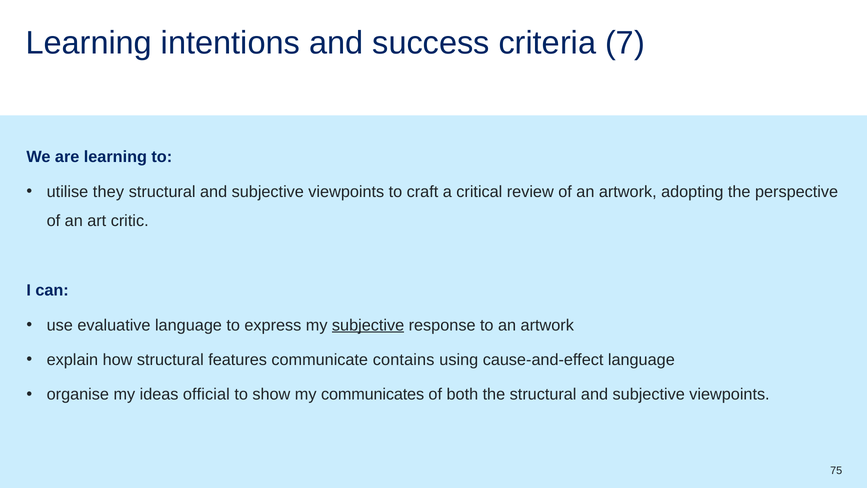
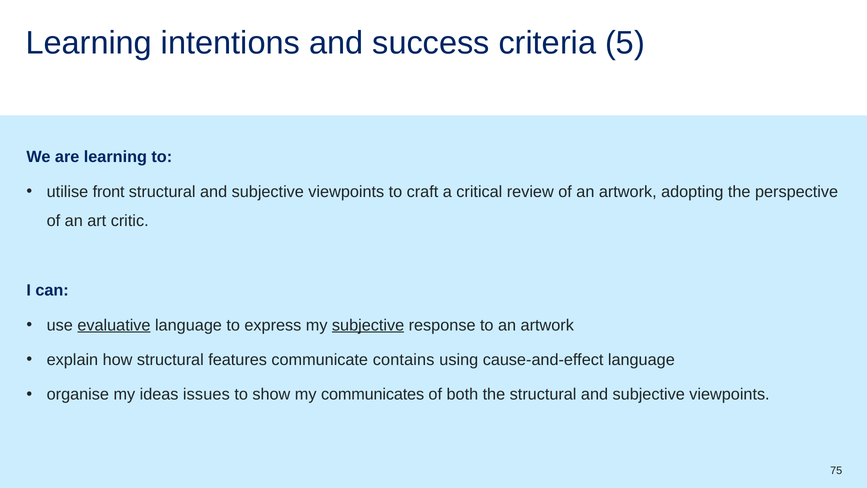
7: 7 -> 5
they: they -> front
evaluative underline: none -> present
official: official -> issues
